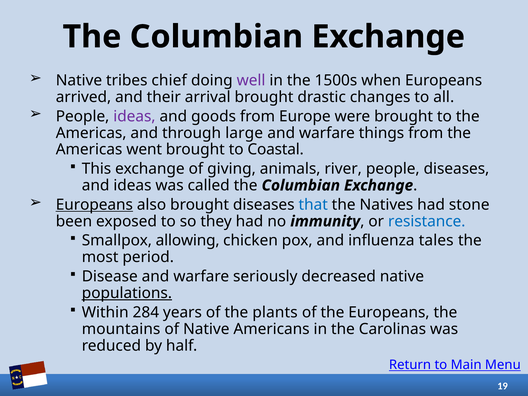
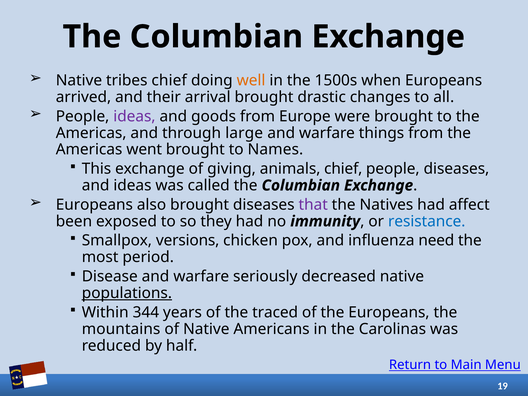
well colour: purple -> orange
Coastal: Coastal -> Names
animals river: river -> chief
Europeans at (94, 205) underline: present -> none
that colour: blue -> purple
stone: stone -> affect
allowing: allowing -> versions
tales: tales -> need
284: 284 -> 344
plants: plants -> traced
